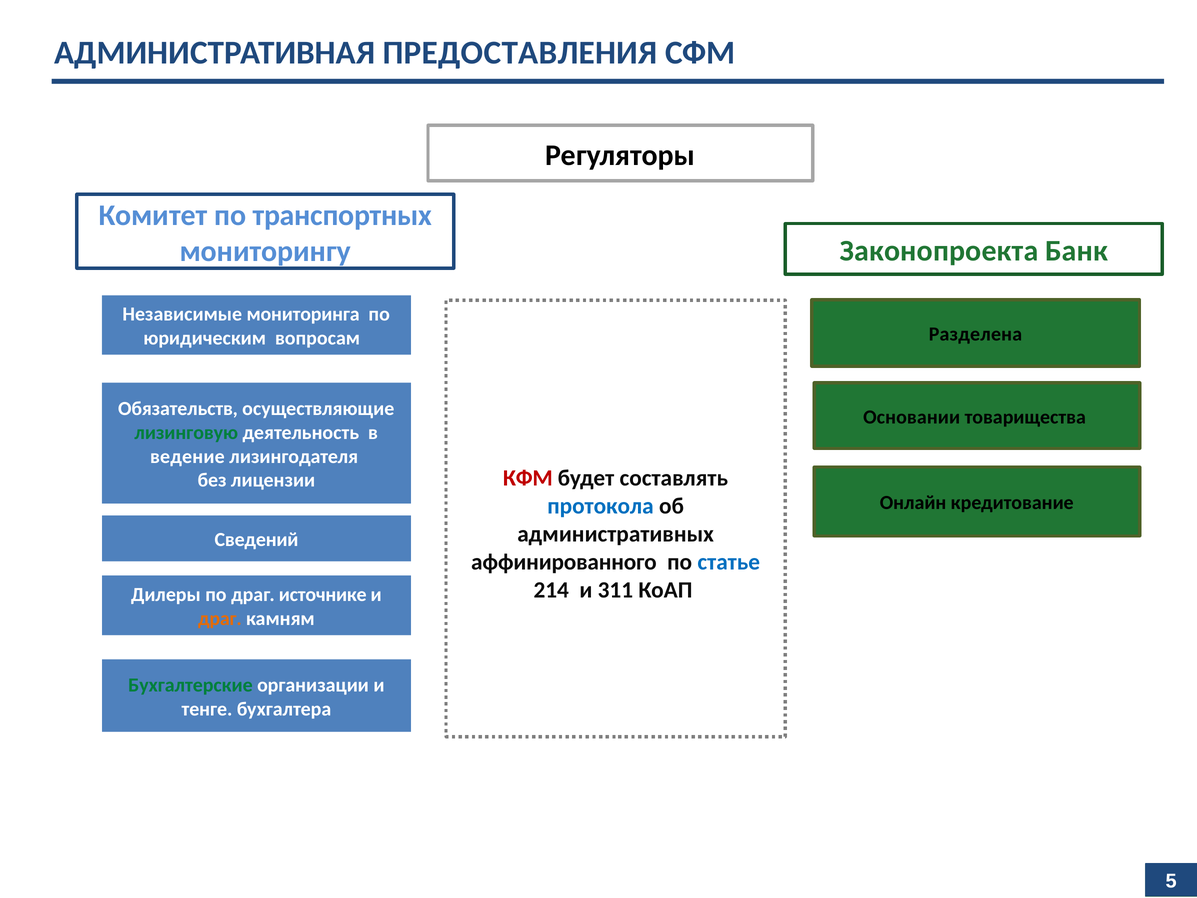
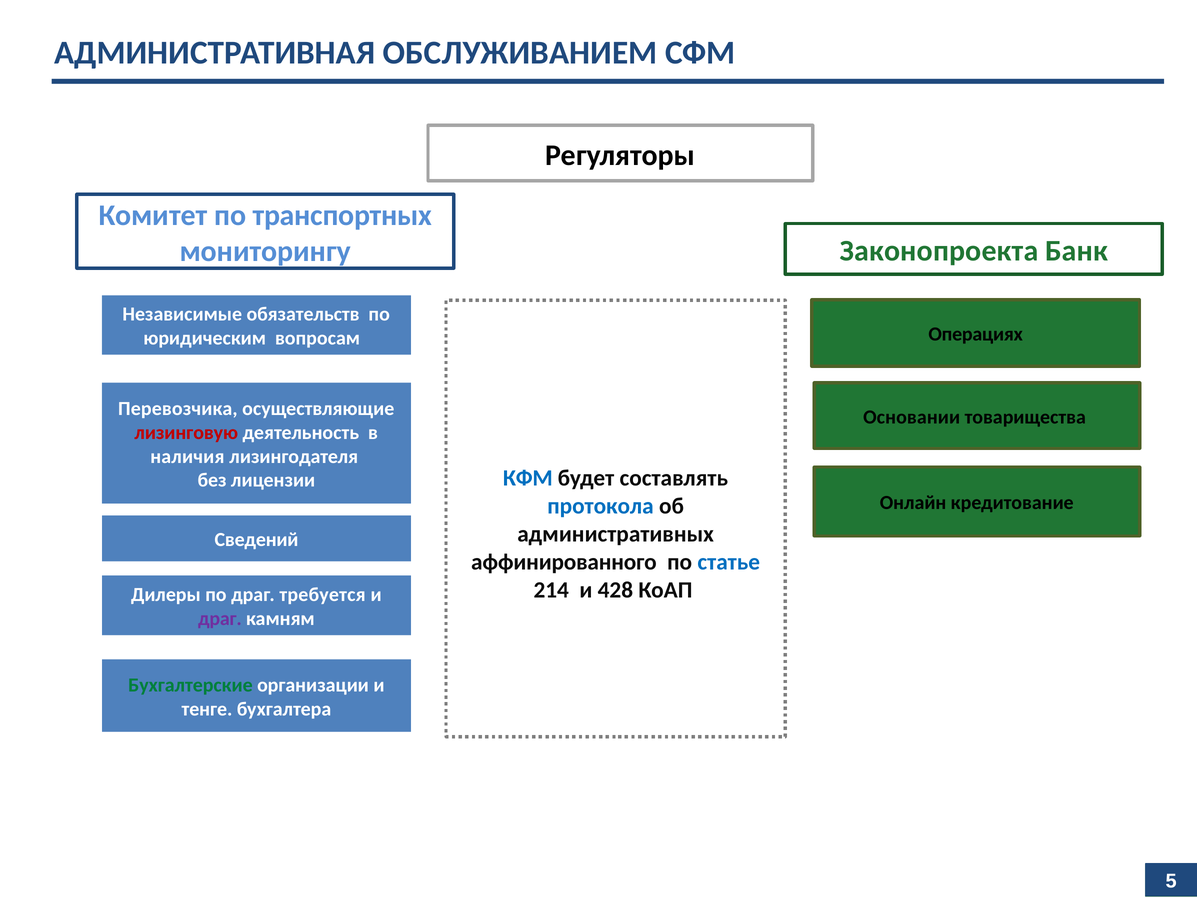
ПРЕДОСТАВЛЕНИЯ: ПРЕДОСТАВЛЕНИЯ -> ОБСЛУЖИВАНИЕМ
мониторинга: мониторинга -> обязательств
Разделена: Разделена -> Операциях
Обязательств: Обязательств -> Перевозчика
лизинговую colour: green -> red
ведение: ведение -> наличия
КФМ colour: red -> blue
311: 311 -> 428
источнике: источнике -> требуется
драг at (220, 618) colour: orange -> purple
